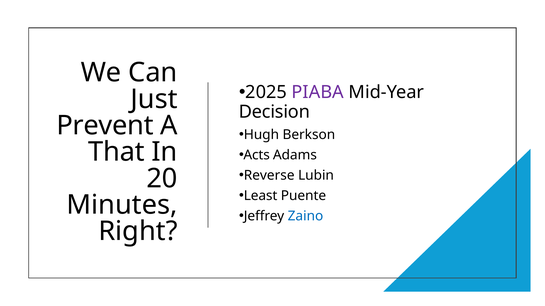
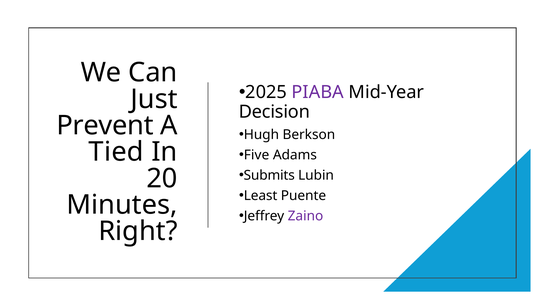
That: That -> Tied
Acts: Acts -> Five
Reverse: Reverse -> Submits
Zaino colour: blue -> purple
